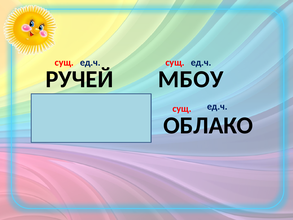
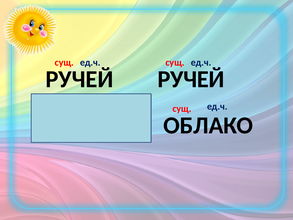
РУЧЕЙ МБОУ: МБОУ -> РУЧЕЙ
